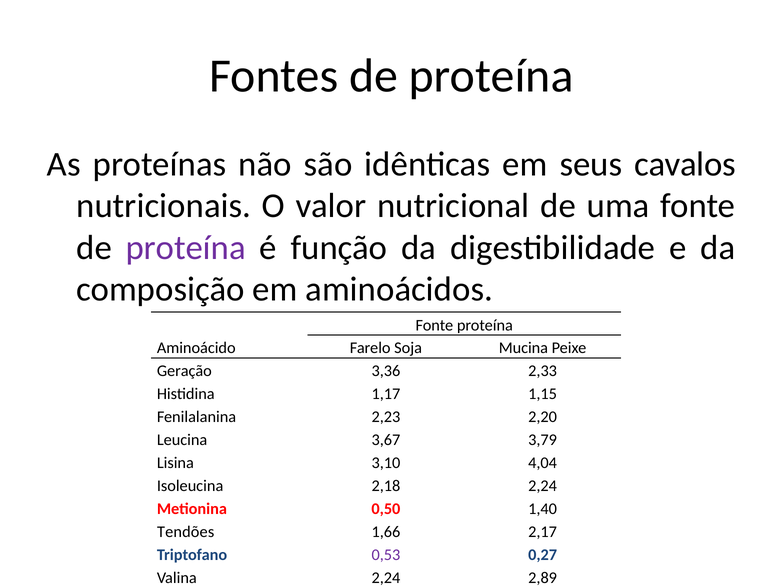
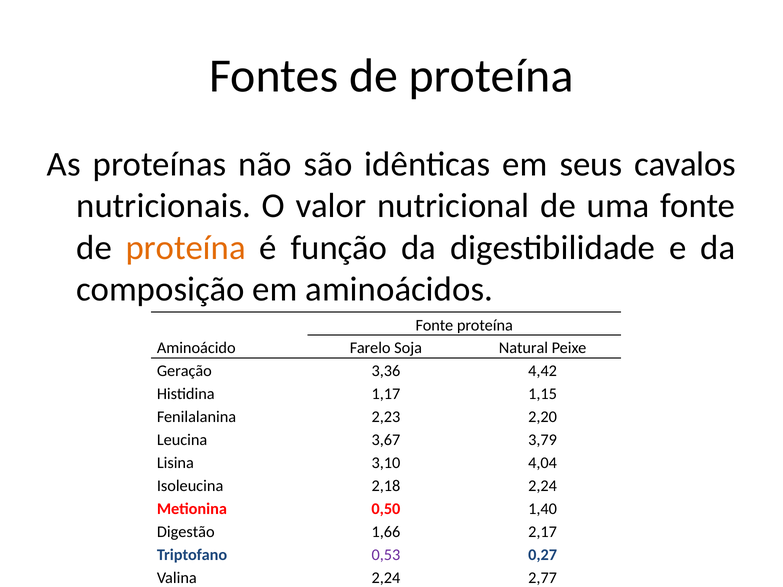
proteína at (186, 248) colour: purple -> orange
Mucina: Mucina -> Natural
2,33: 2,33 -> 4,42
Tendões: Tendões -> Digestão
2,89: 2,89 -> 2,77
